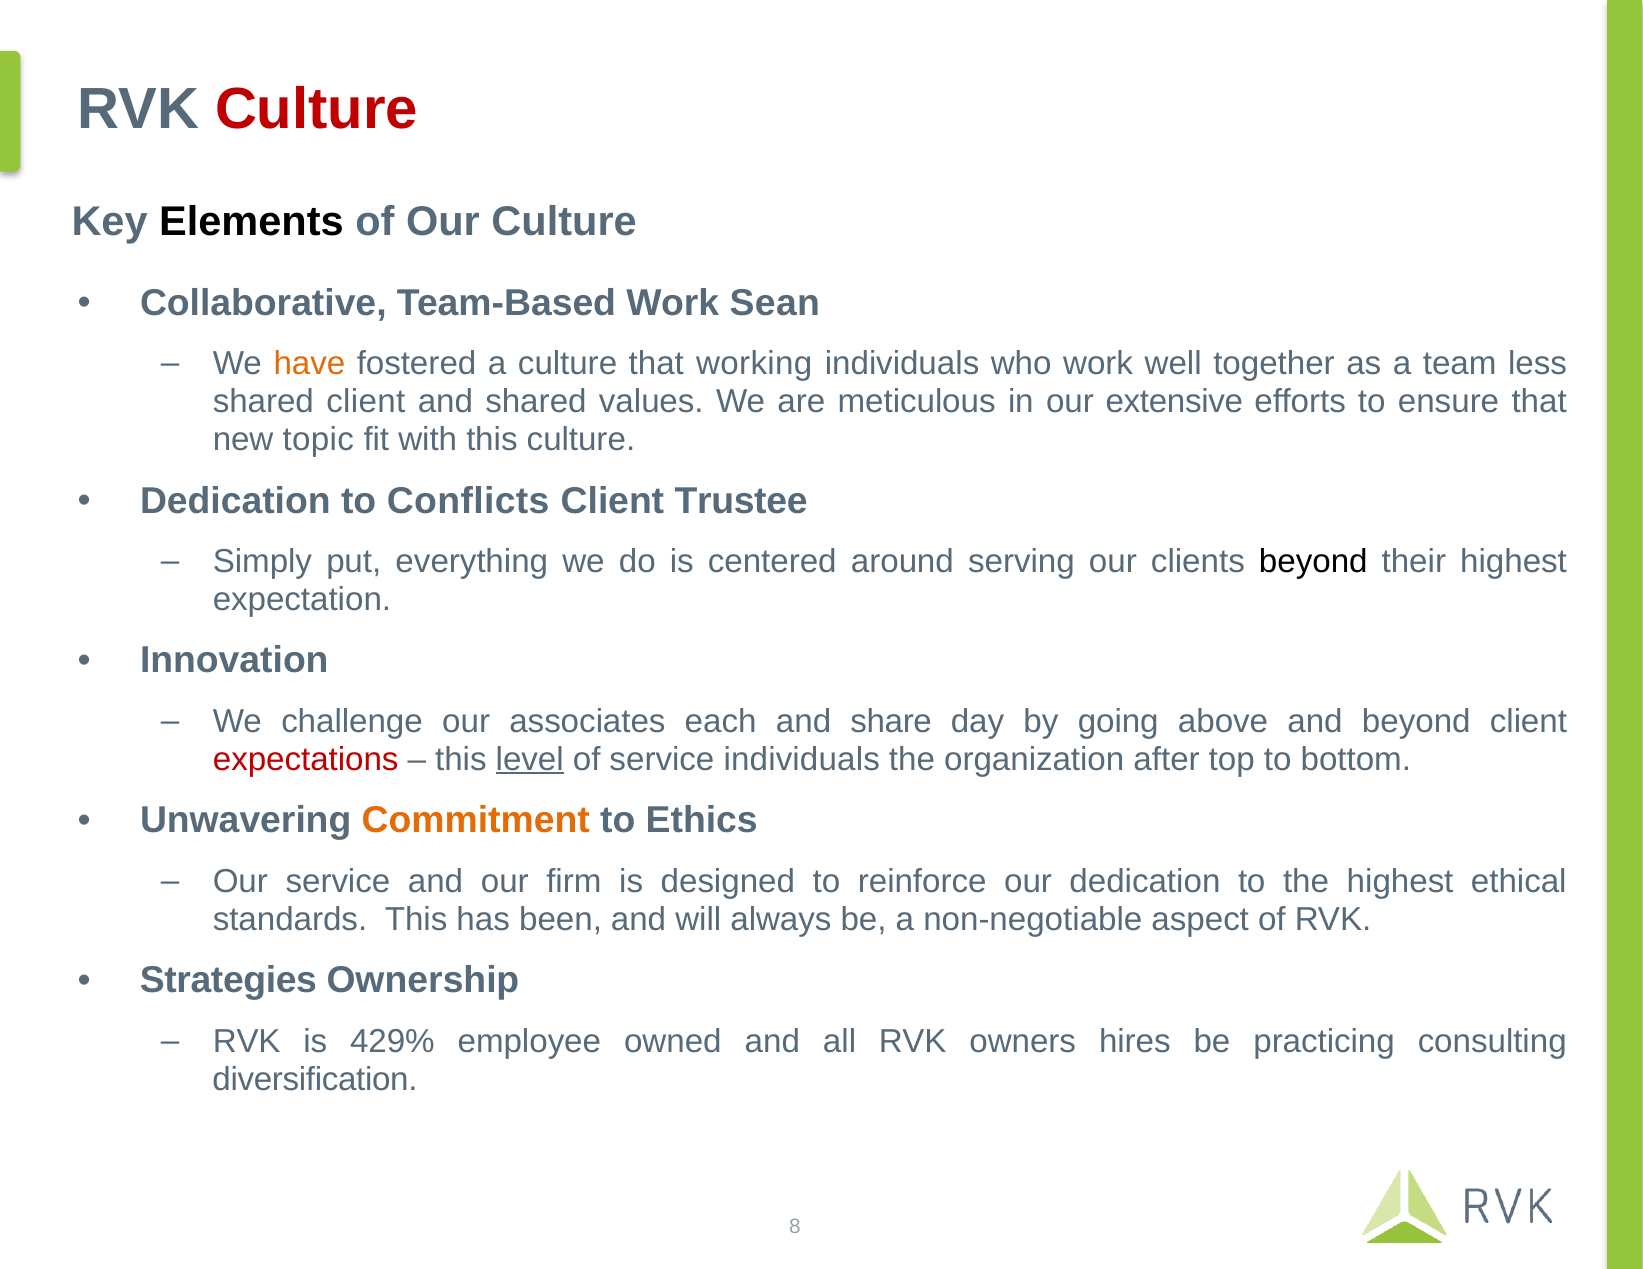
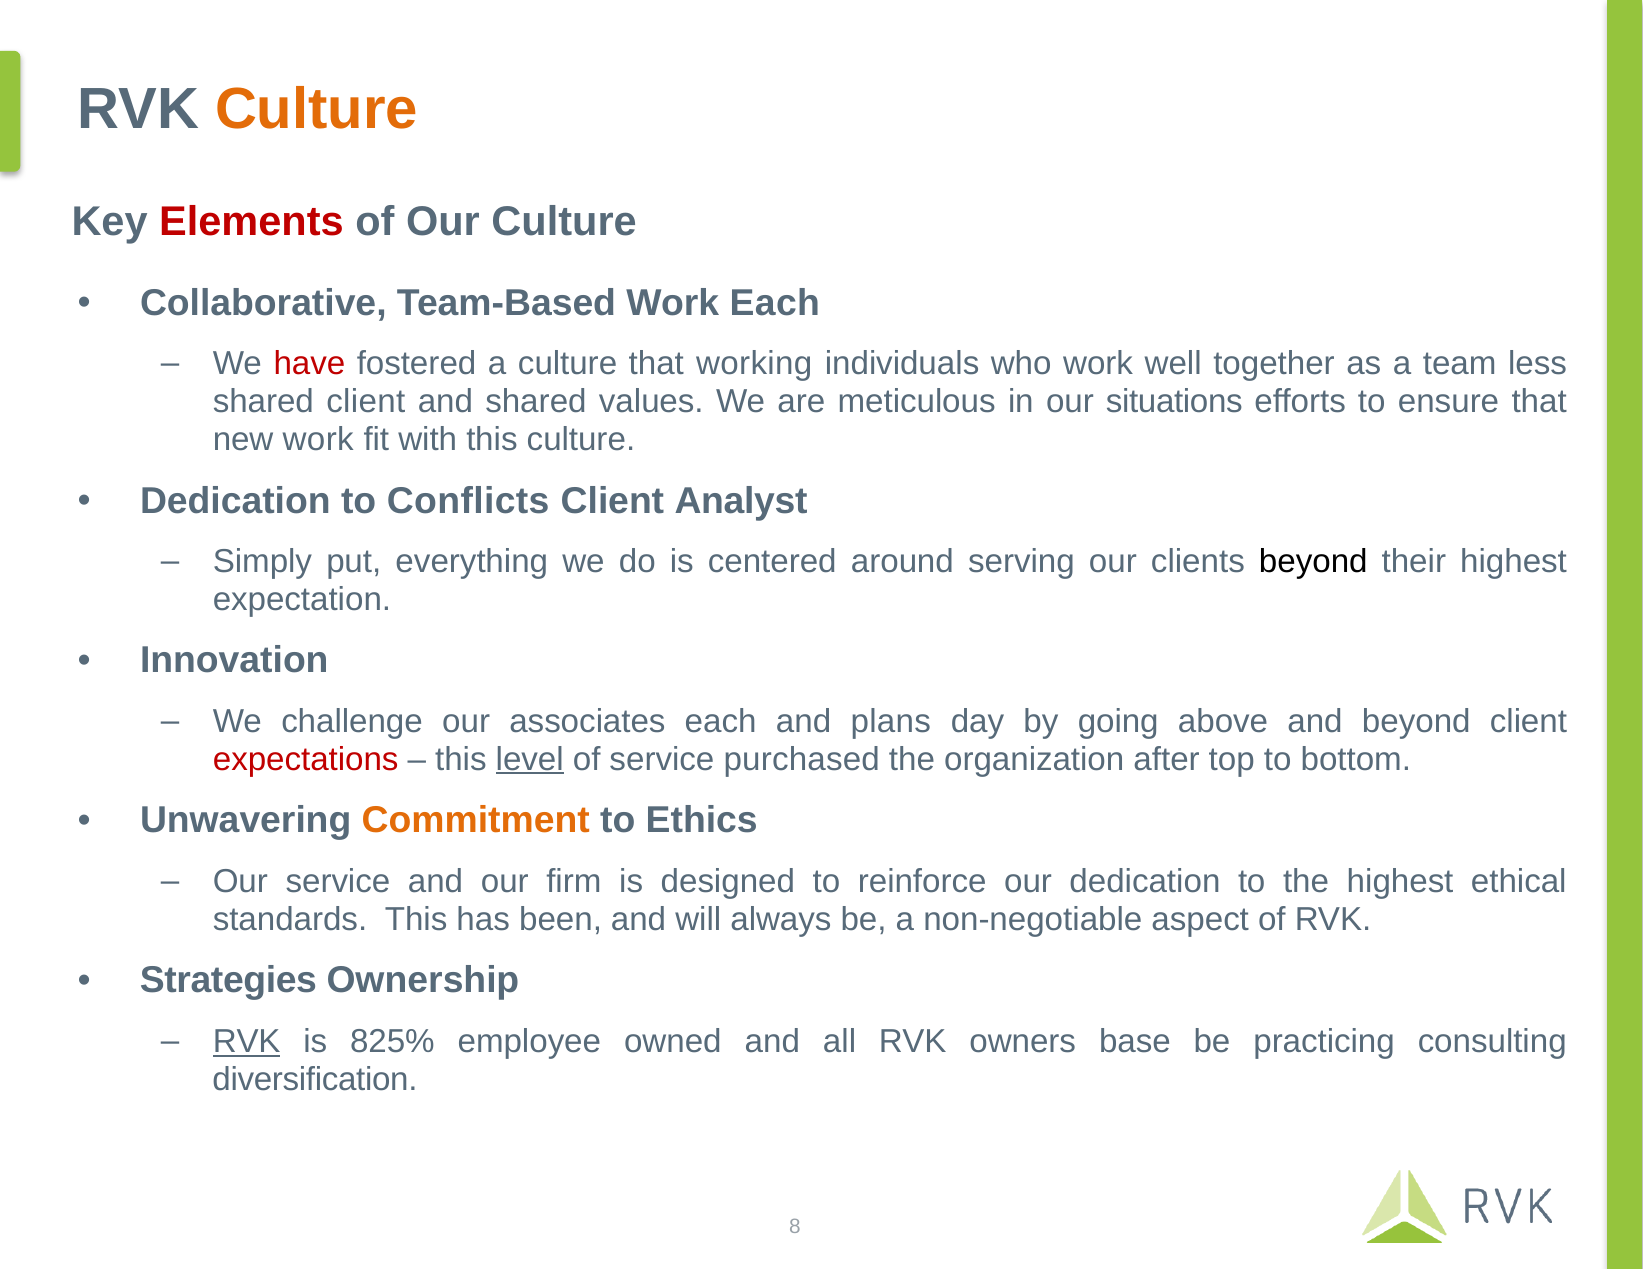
Culture at (317, 109) colour: red -> orange
Elements colour: black -> red
Work Sean: Sean -> Each
have colour: orange -> red
extensive: extensive -> situations
new topic: topic -> work
Trustee: Trustee -> Analyst
share: share -> plans
service individuals: individuals -> purchased
RVK at (247, 1042) underline: none -> present
429%: 429% -> 825%
hires: hires -> base
